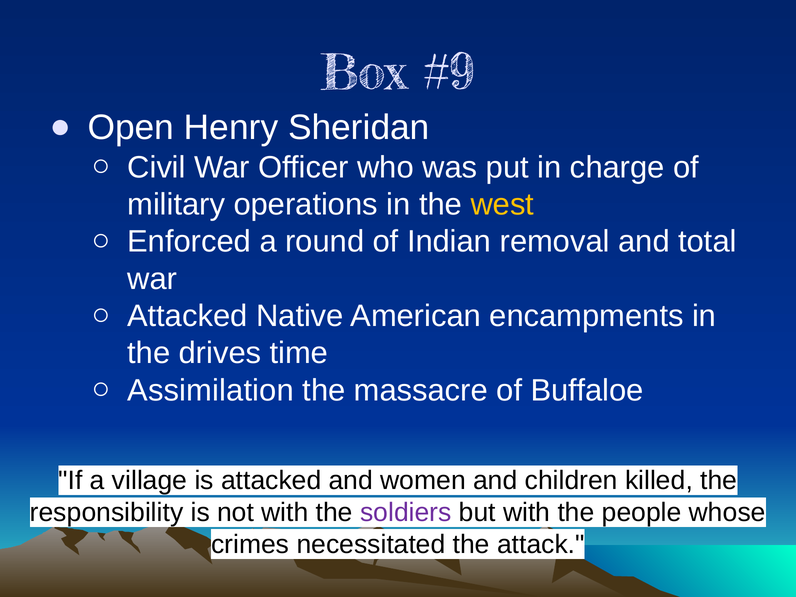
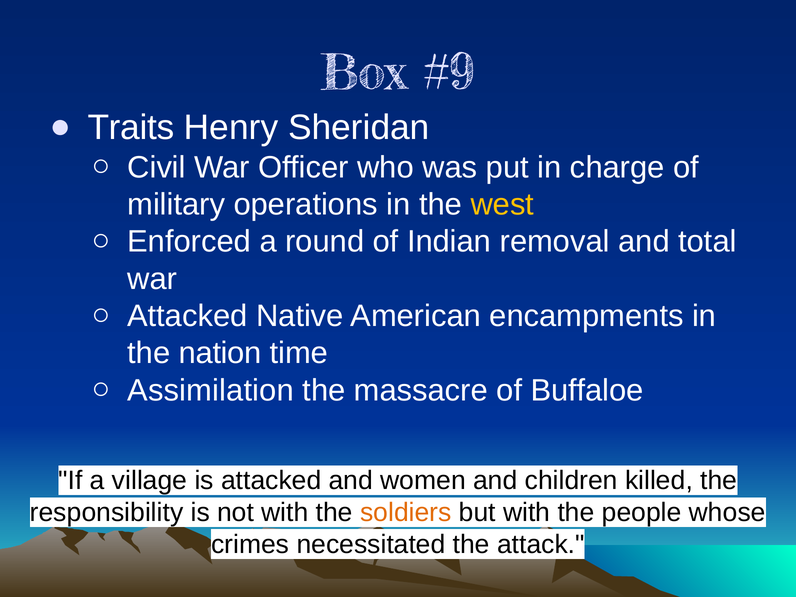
Open: Open -> Traits
drives: drives -> nation
soldiers colour: purple -> orange
